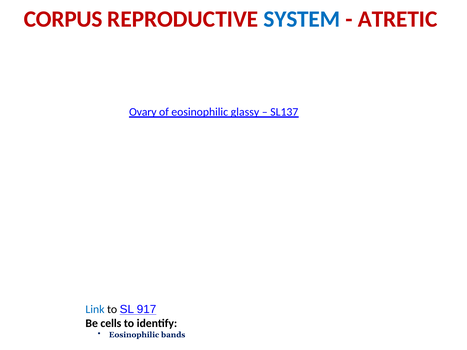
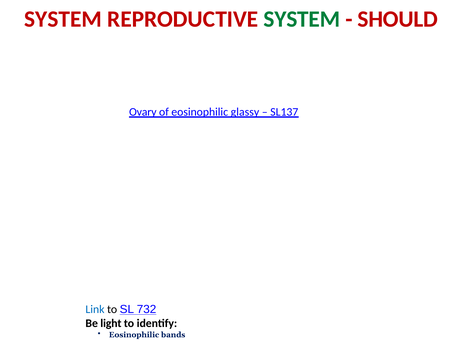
CORPUS at (63, 19): CORPUS -> SYSTEM
SYSTEM at (302, 19) colour: blue -> green
ATRETIC: ATRETIC -> SHOULD
917: 917 -> 732
cells: cells -> light
